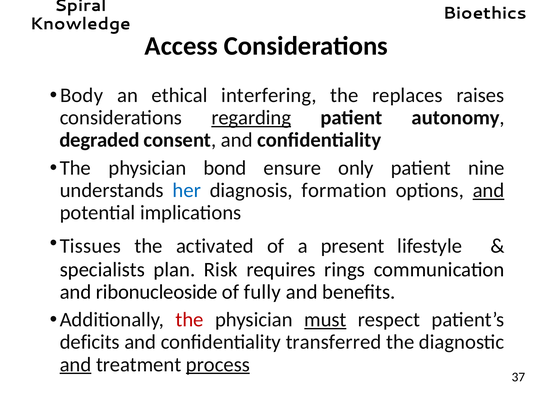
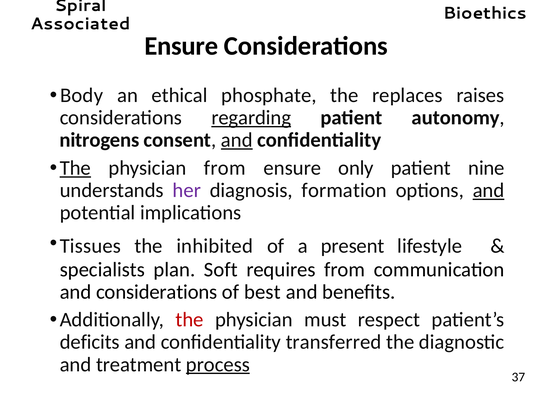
Knowledge: Knowledge -> Associated
Access at (181, 46): Access -> Ensure
interfering: interfering -> phosphate
degraded: degraded -> nitrogens
and at (237, 140) underline: none -> present
The at (75, 168) underline: none -> present
physician bond: bond -> from
her colour: blue -> purple
activated: activated -> inhibited
Risk: Risk -> Soft
requires rings: rings -> from
and ribonucleoside: ribonucleoside -> considerations
fully: fully -> best
must underline: present -> none
and at (76, 364) underline: present -> none
